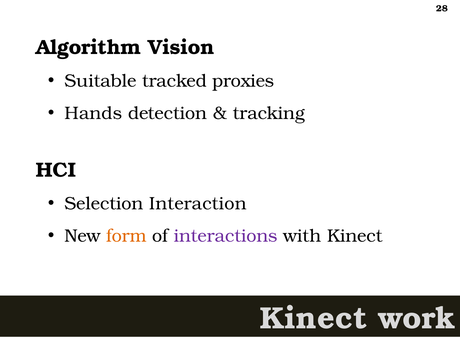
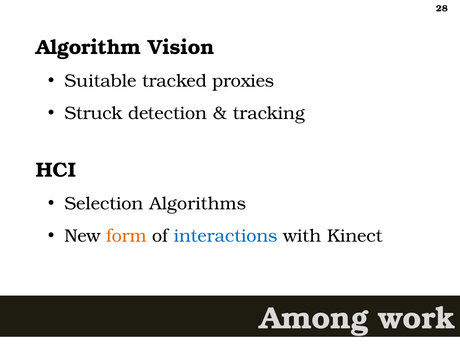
Hands: Hands -> Struck
Interaction: Interaction -> Algorithms
interactions colour: purple -> blue
Kinect at (314, 318): Kinect -> Among
